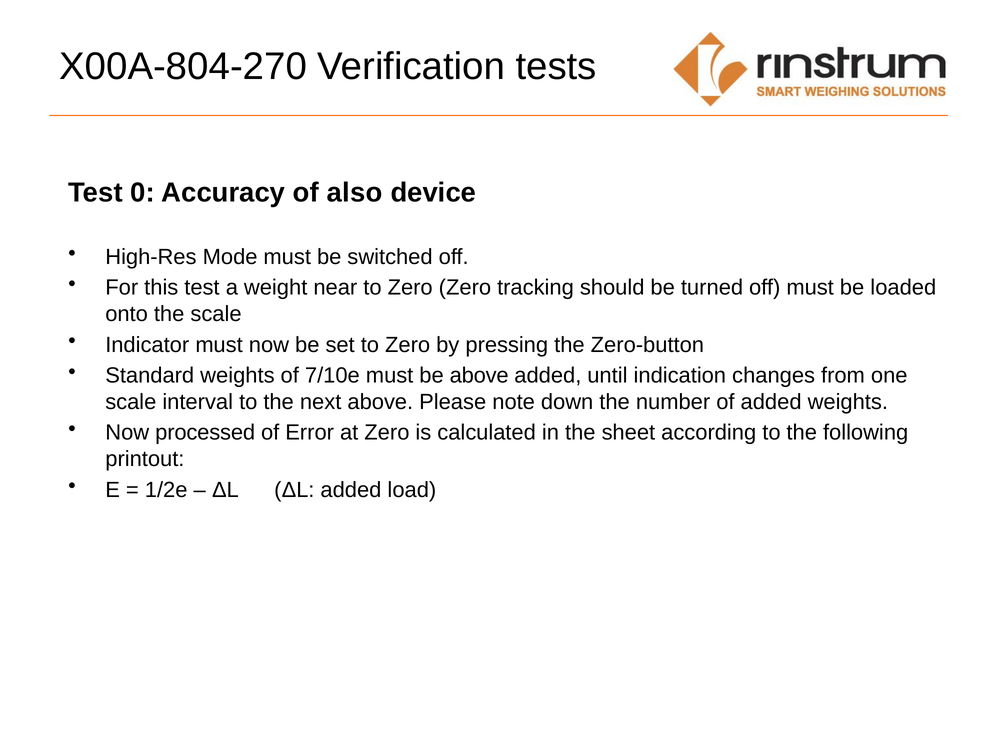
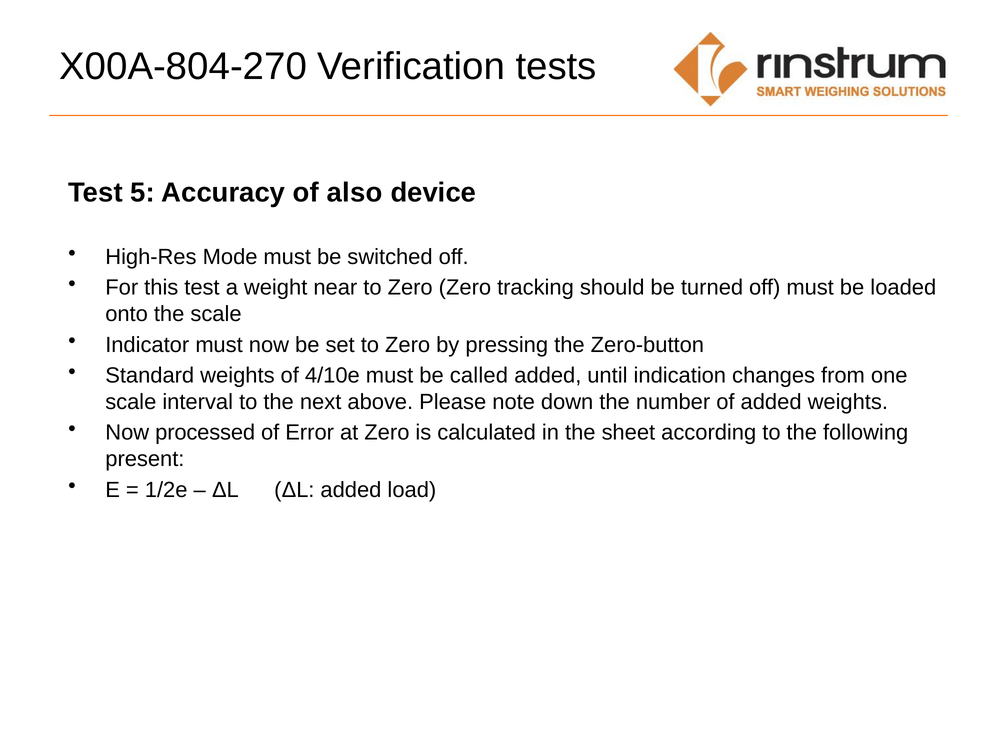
0: 0 -> 5
7/10e: 7/10e -> 4/10e
be above: above -> called
printout: printout -> present
